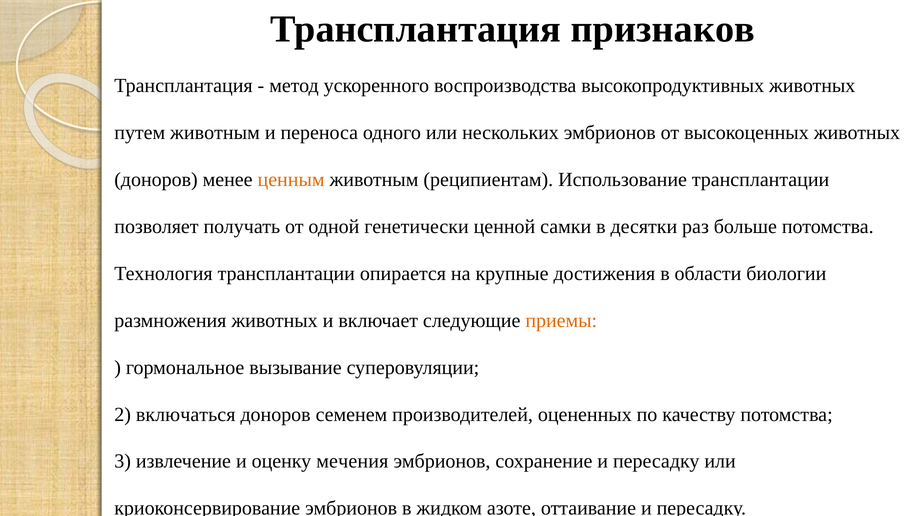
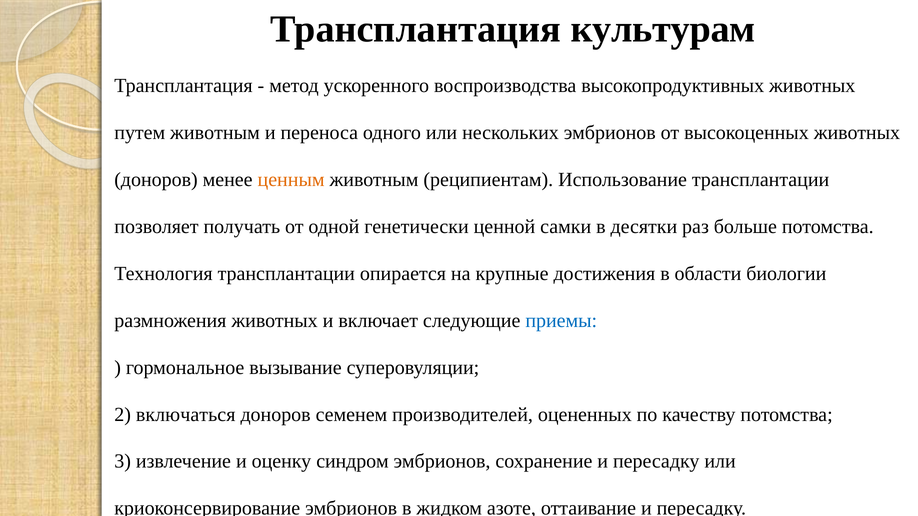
признаков: признаков -> культурам
приемы colour: orange -> blue
мечения: мечения -> синдром
